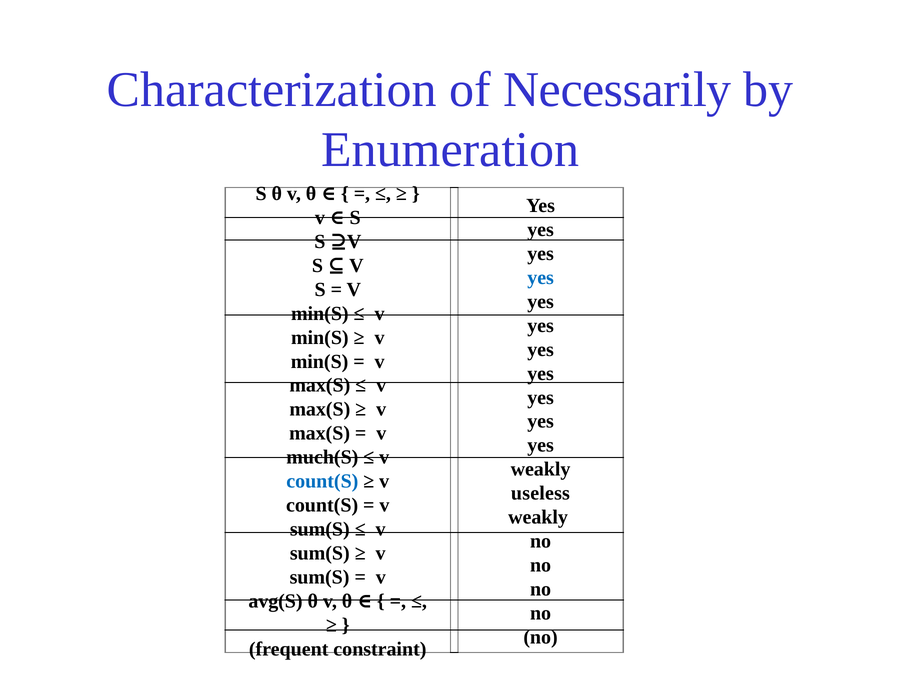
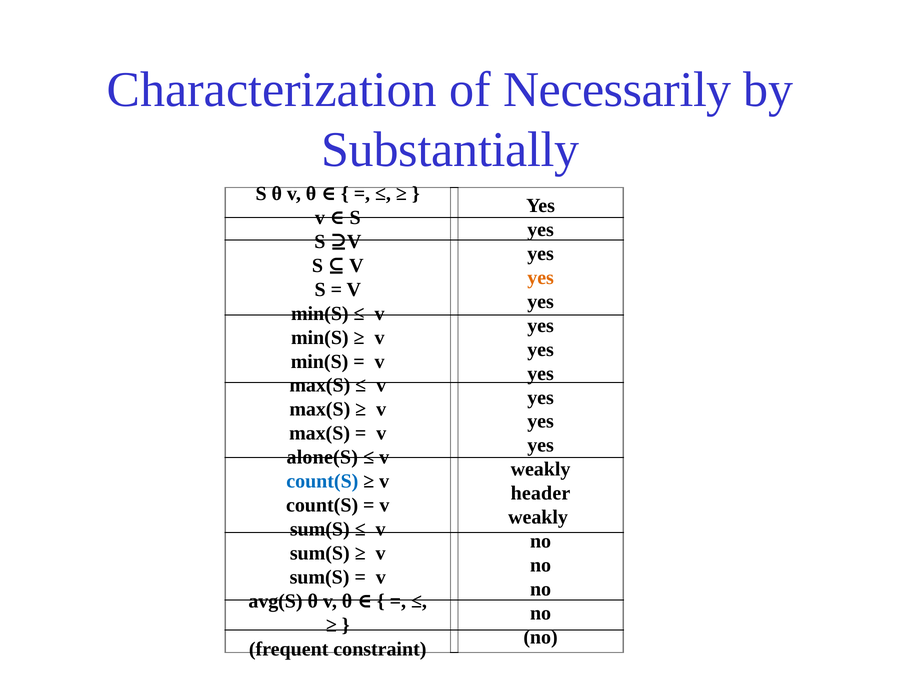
Enumeration: Enumeration -> Substantially
yes at (541, 278) colour: blue -> orange
much(S: much(S -> alone(S
useless: useless -> header
